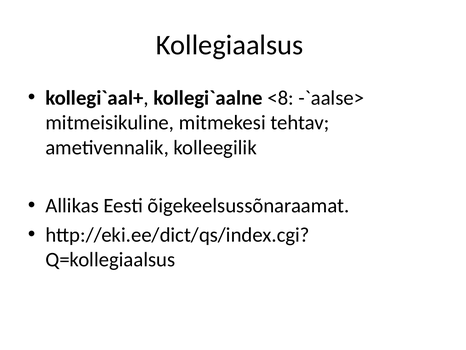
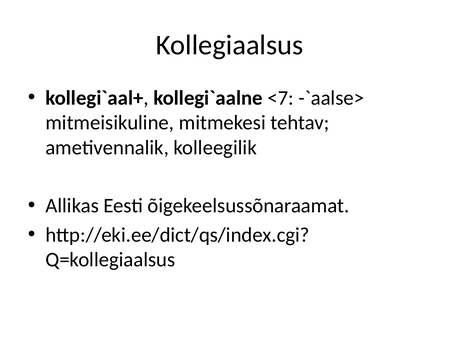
<8: <8 -> <7
